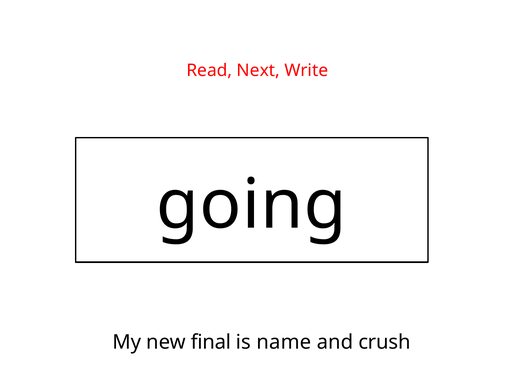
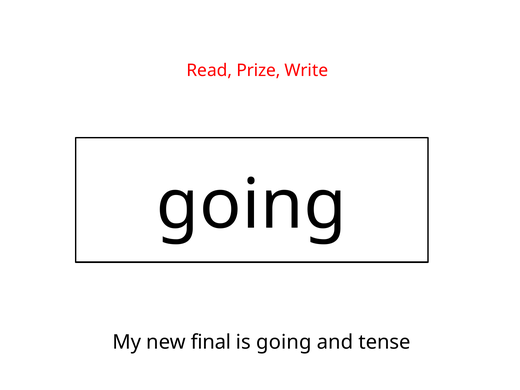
Next: Next -> Prize
is name: name -> going
crush: crush -> tense
